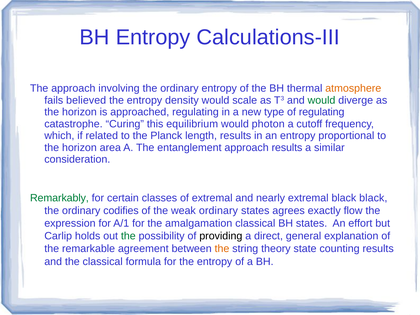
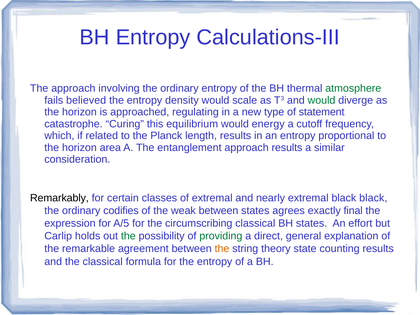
atmosphere colour: orange -> green
of regulating: regulating -> statement
photon: photon -> energy
Remarkably colour: green -> black
weak ordinary: ordinary -> between
flow: flow -> final
A/1: A/1 -> A/5
amalgamation: amalgamation -> circumscribing
providing colour: black -> green
